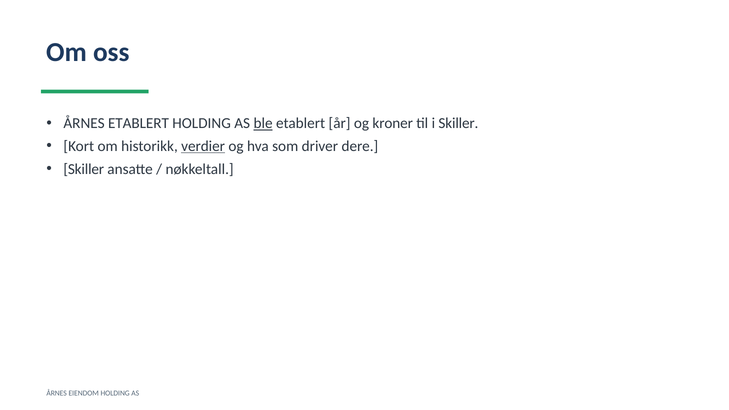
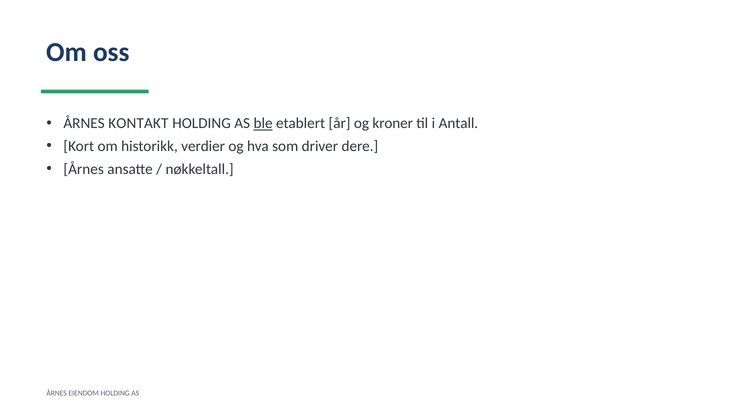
ÅRNES ETABLERT: ETABLERT -> KONTAKT
i Skiller: Skiller -> Antall
verdier underline: present -> none
Skiller at (84, 169): Skiller -> Årnes
